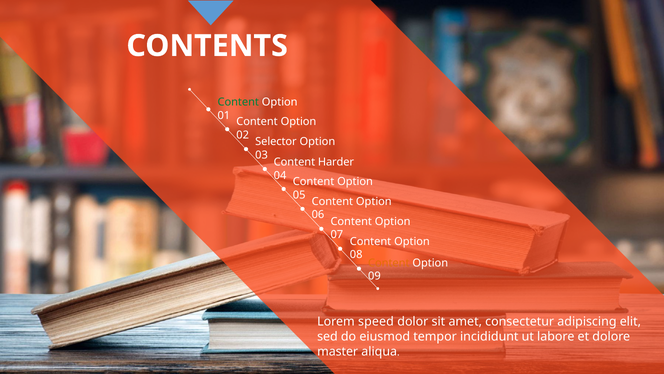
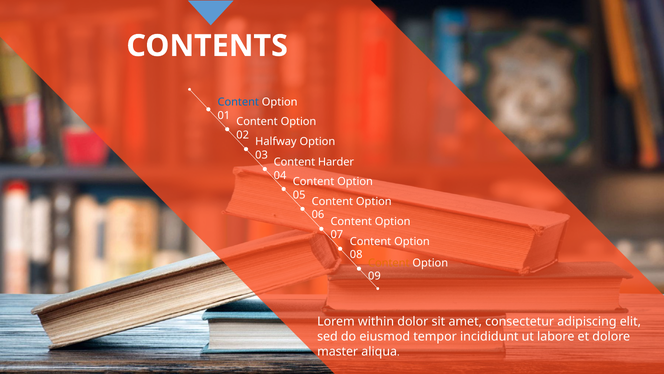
Content at (238, 102) colour: green -> blue
Selector: Selector -> Halfway
speed: speed -> within
